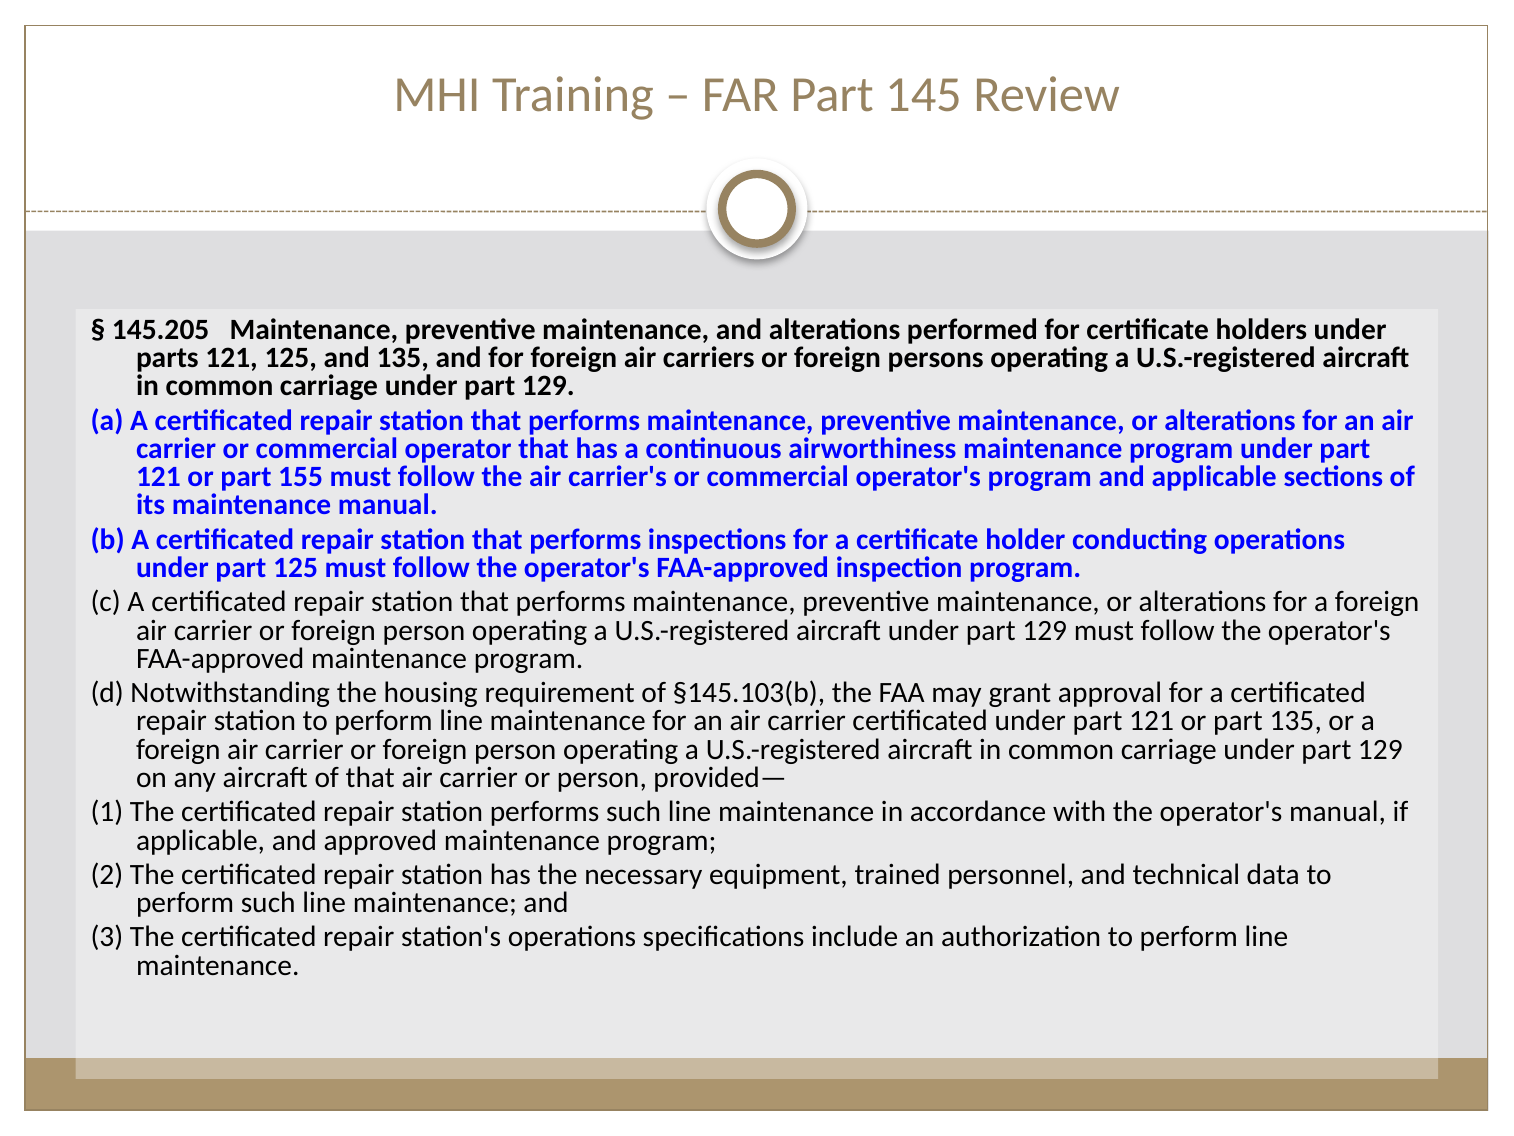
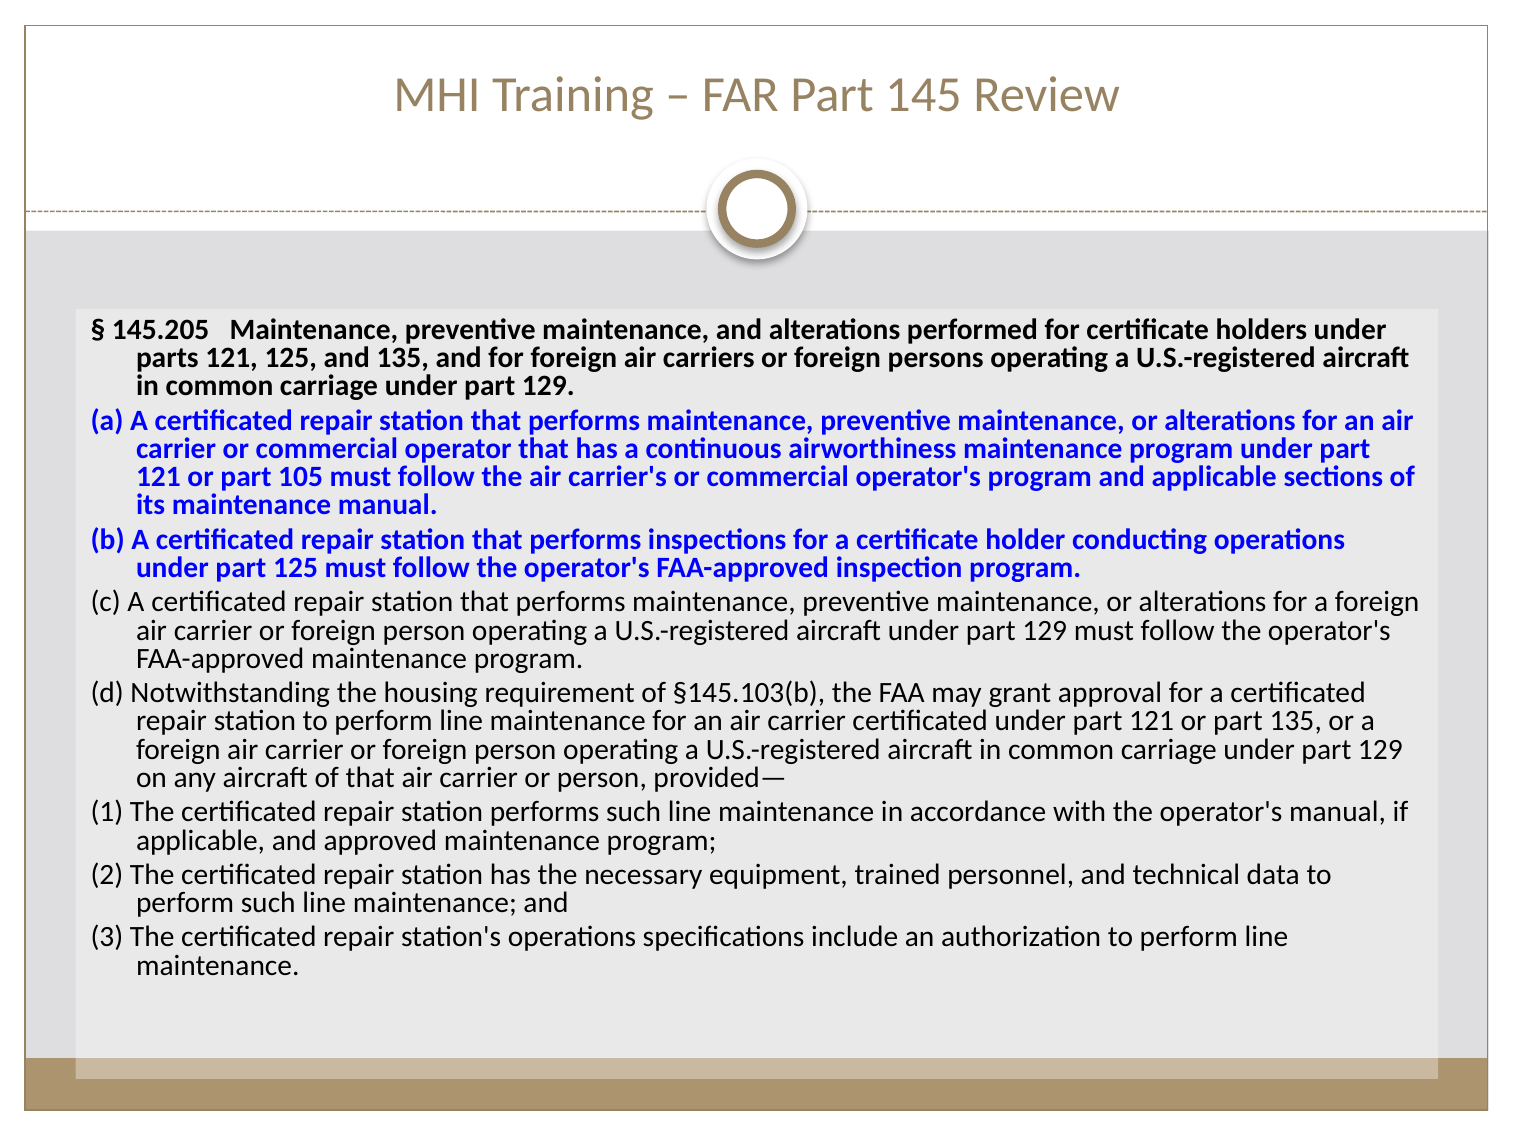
155: 155 -> 105
